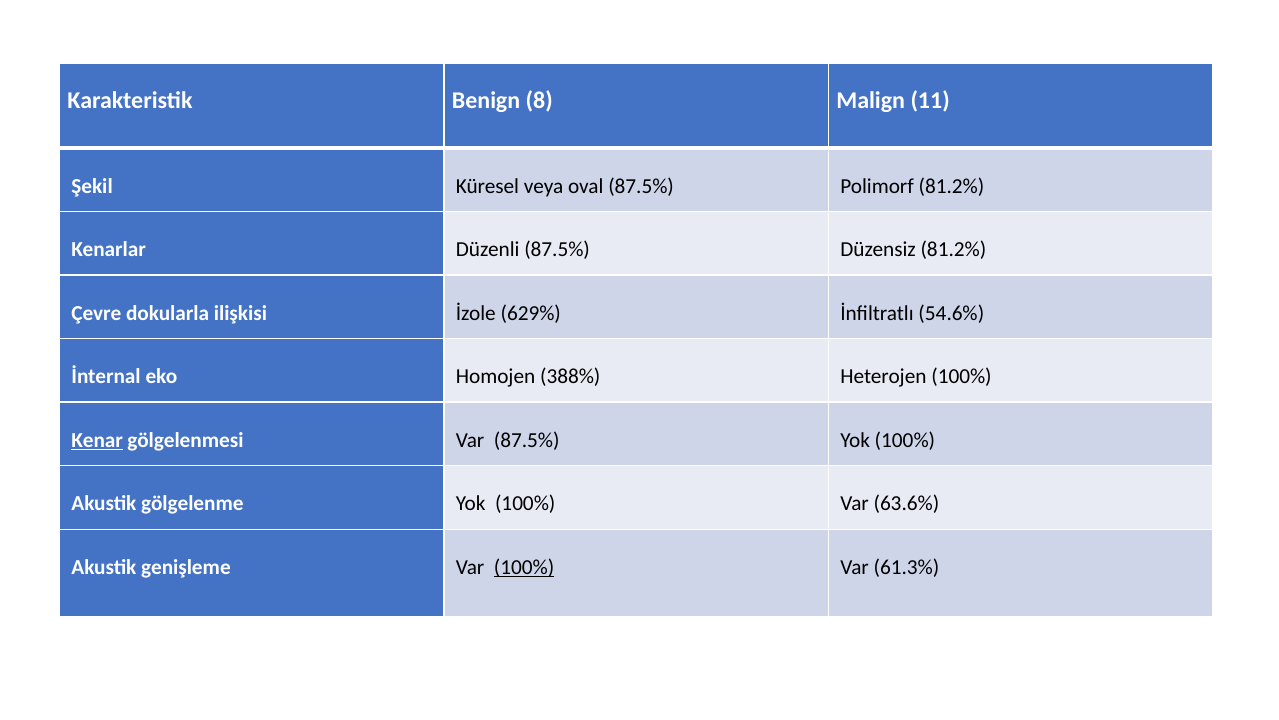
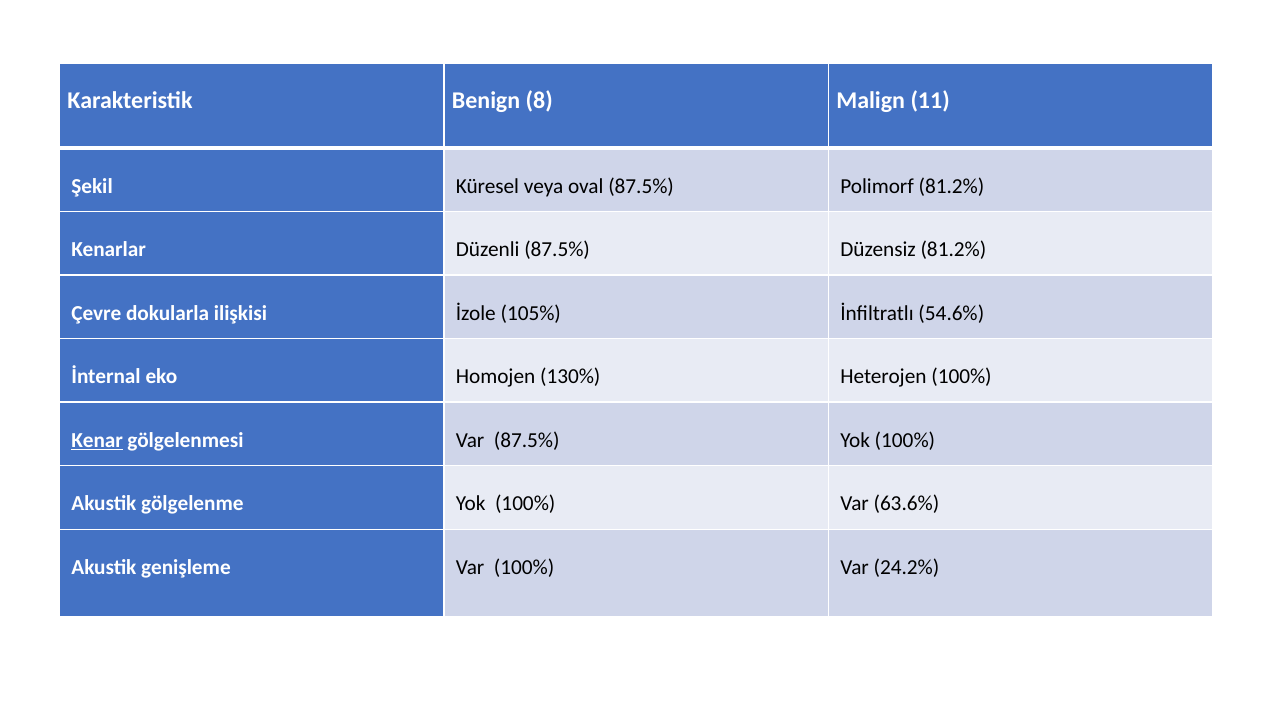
629%: 629% -> 105%
388%: 388% -> 130%
100% at (524, 567) underline: present -> none
61.3%: 61.3% -> 24.2%
